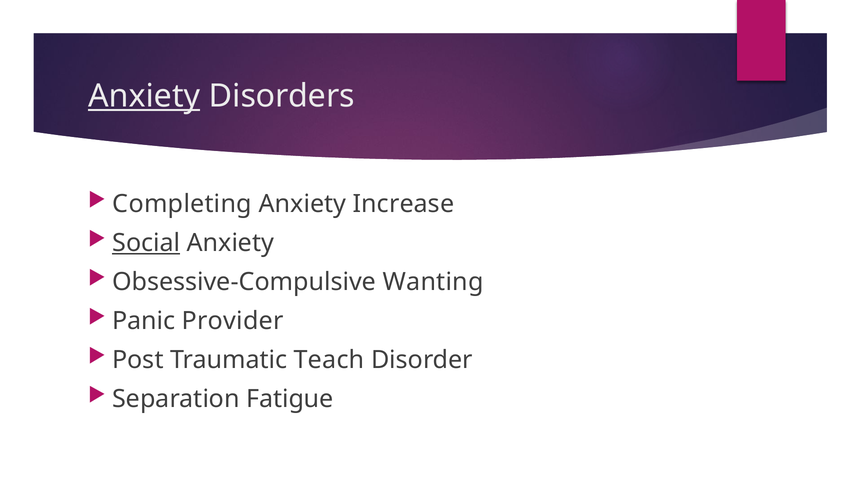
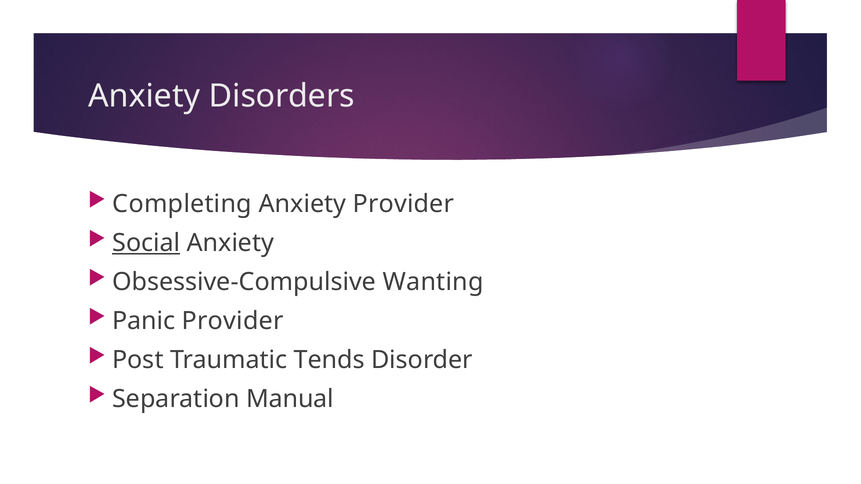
Anxiety at (144, 96) underline: present -> none
Anxiety Increase: Increase -> Provider
Teach: Teach -> Tends
Fatigue: Fatigue -> Manual
